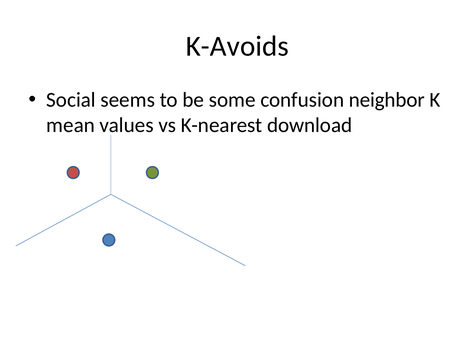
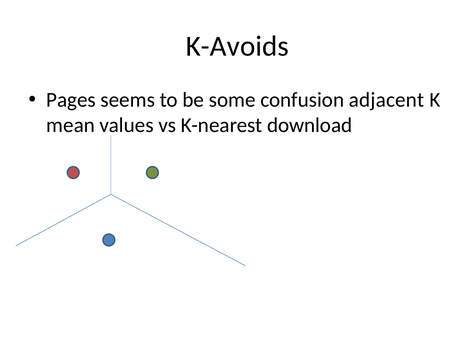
Social: Social -> Pages
neighbor: neighbor -> adjacent
